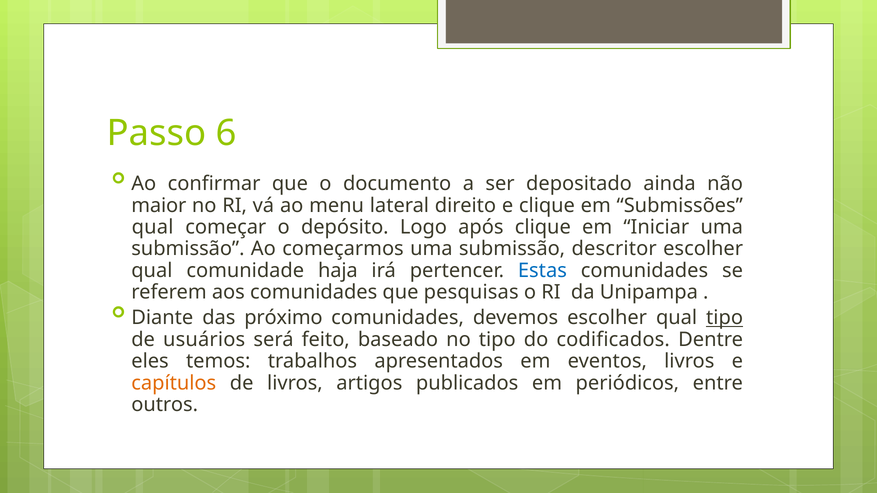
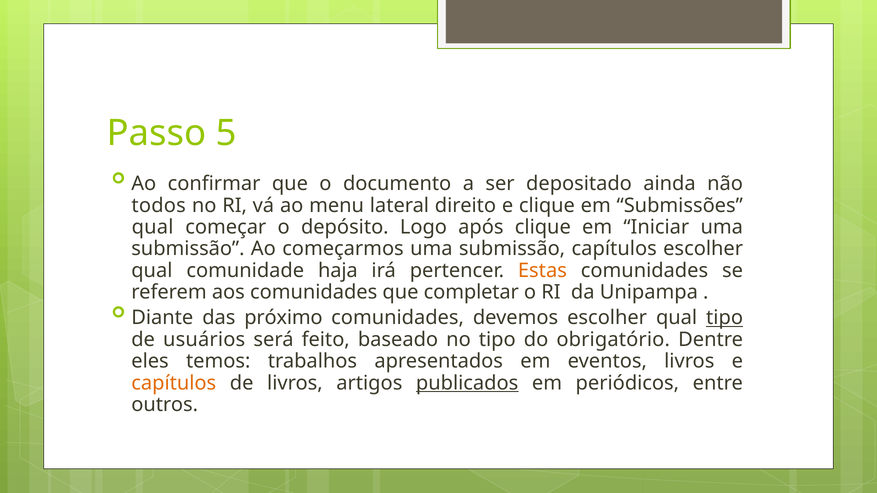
6: 6 -> 5
maior: maior -> todos
submissão descritor: descritor -> capítulos
Estas colour: blue -> orange
pesquisas: pesquisas -> completar
codificados: codificados -> obrigatório
publicados underline: none -> present
